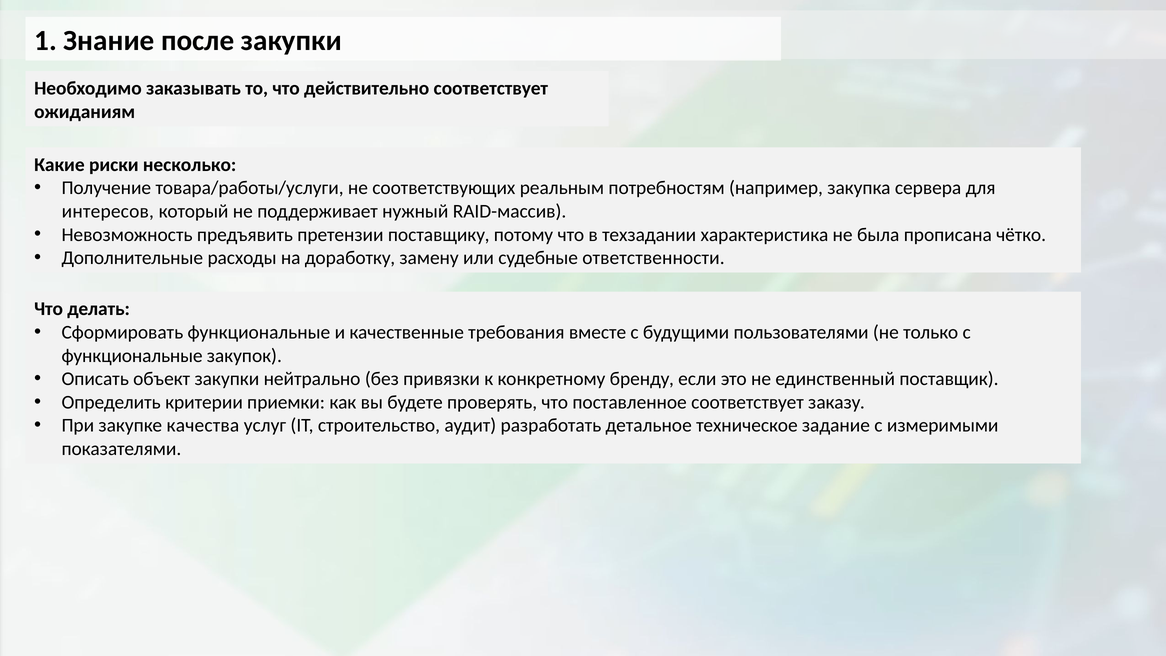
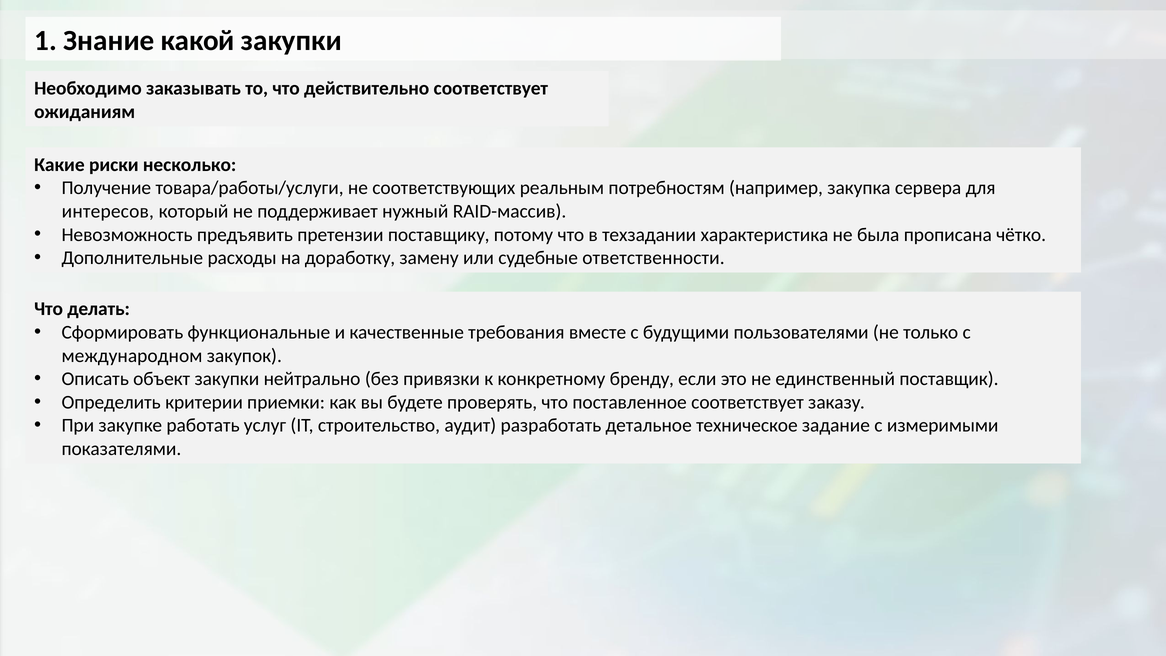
после: после -> какой
функциональные at (132, 356): функциональные -> международном
качества: качества -> работать
